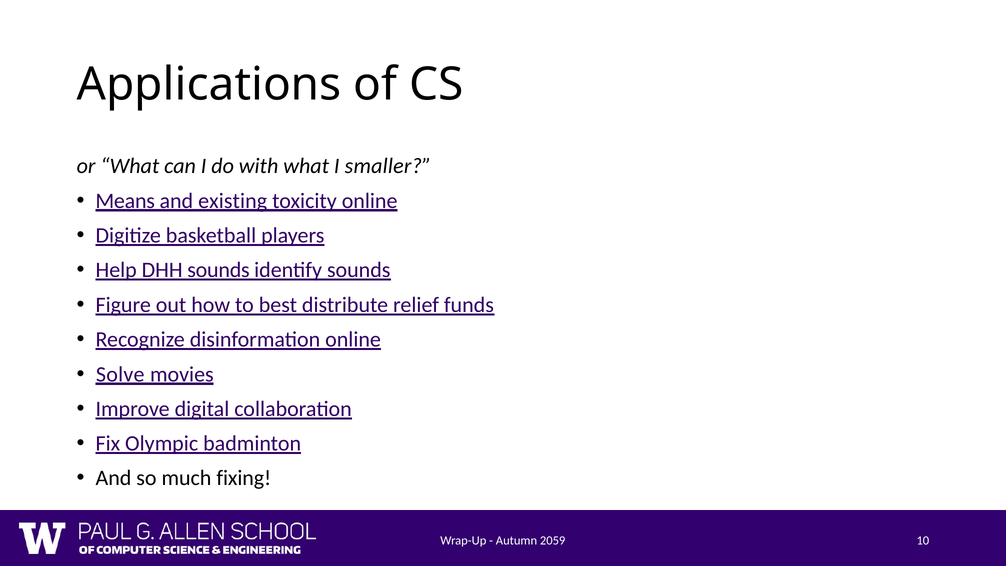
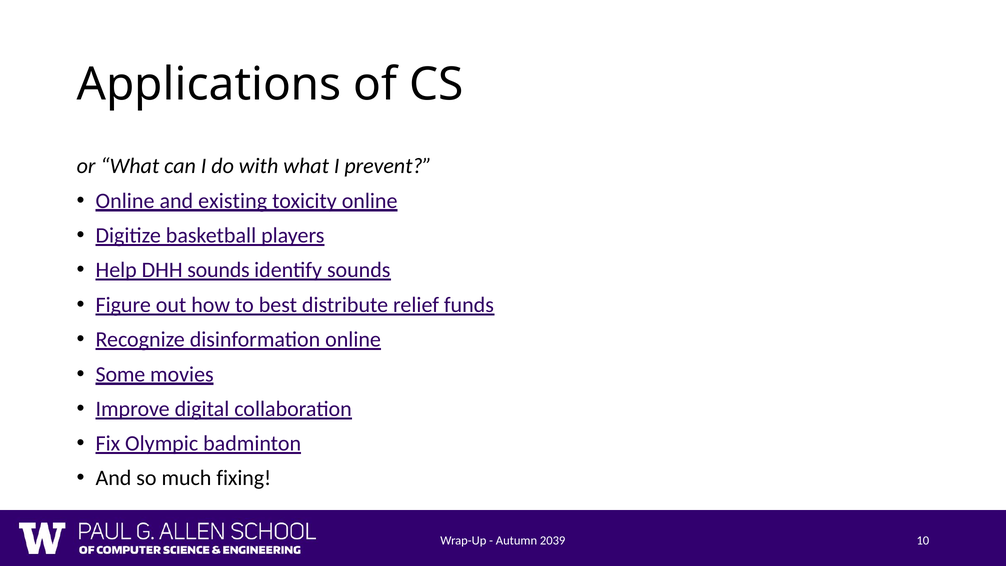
smaller: smaller -> prevent
Means at (125, 201): Means -> Online
Solve: Solve -> Some
2059: 2059 -> 2039
